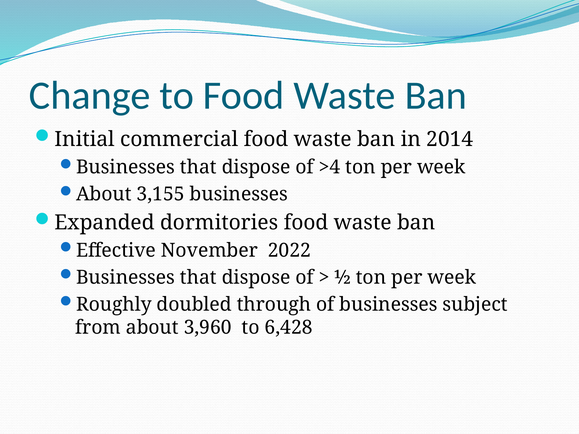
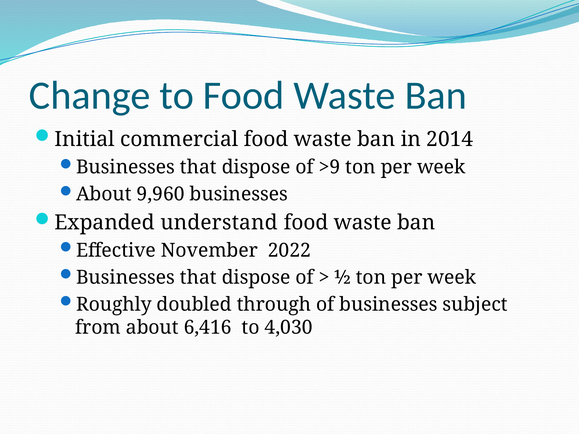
>4: >4 -> >9
3,155: 3,155 -> 9,960
dormitories: dormitories -> understand
3,960: 3,960 -> 6,416
6,428: 6,428 -> 4,030
